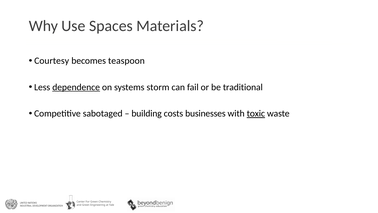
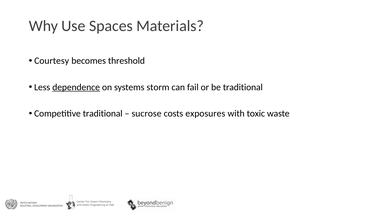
teaspoon: teaspoon -> threshold
Competitive sabotaged: sabotaged -> traditional
building: building -> sucrose
businesses: businesses -> exposures
toxic underline: present -> none
